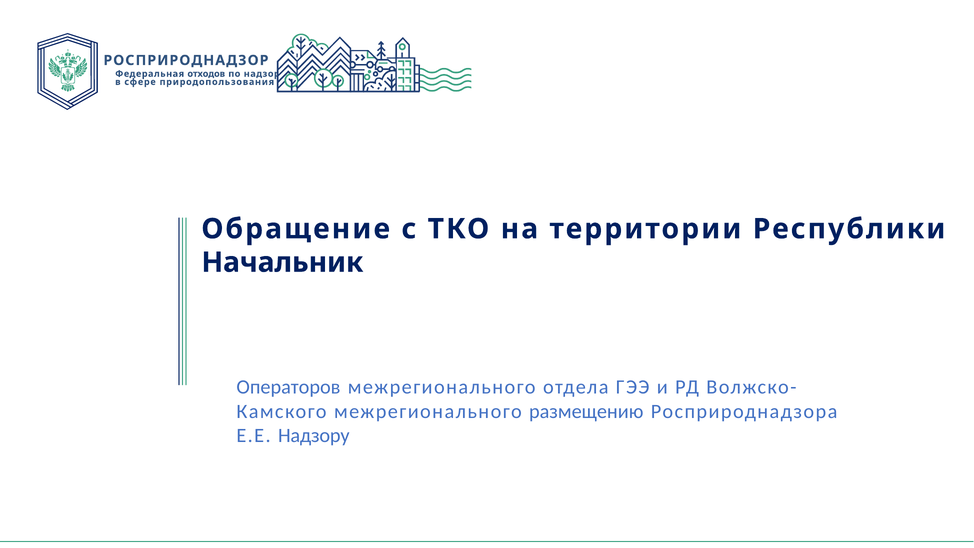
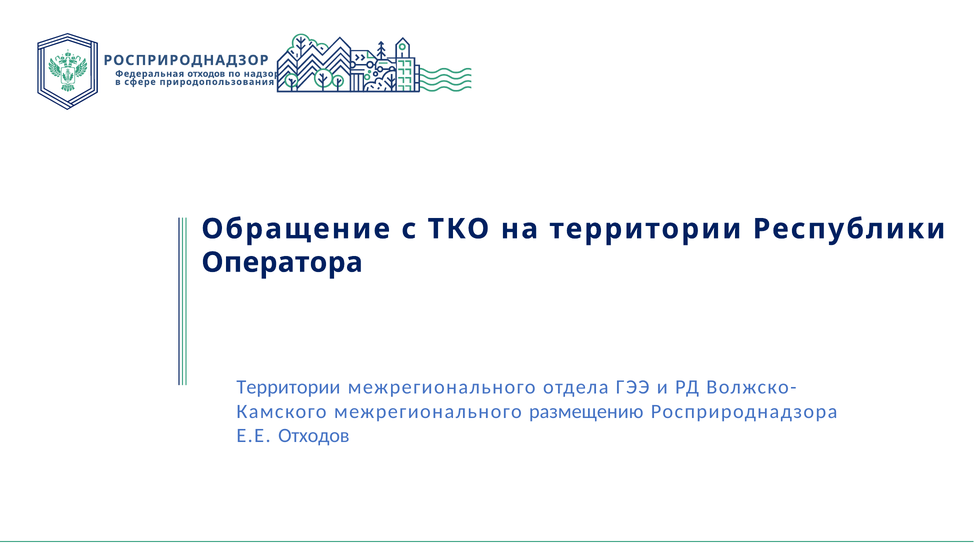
Начальник: Начальник -> Оператора
Операторов at (288, 387): Операторов -> Территории
Е.Е Надзору: Надзору -> Отходов
